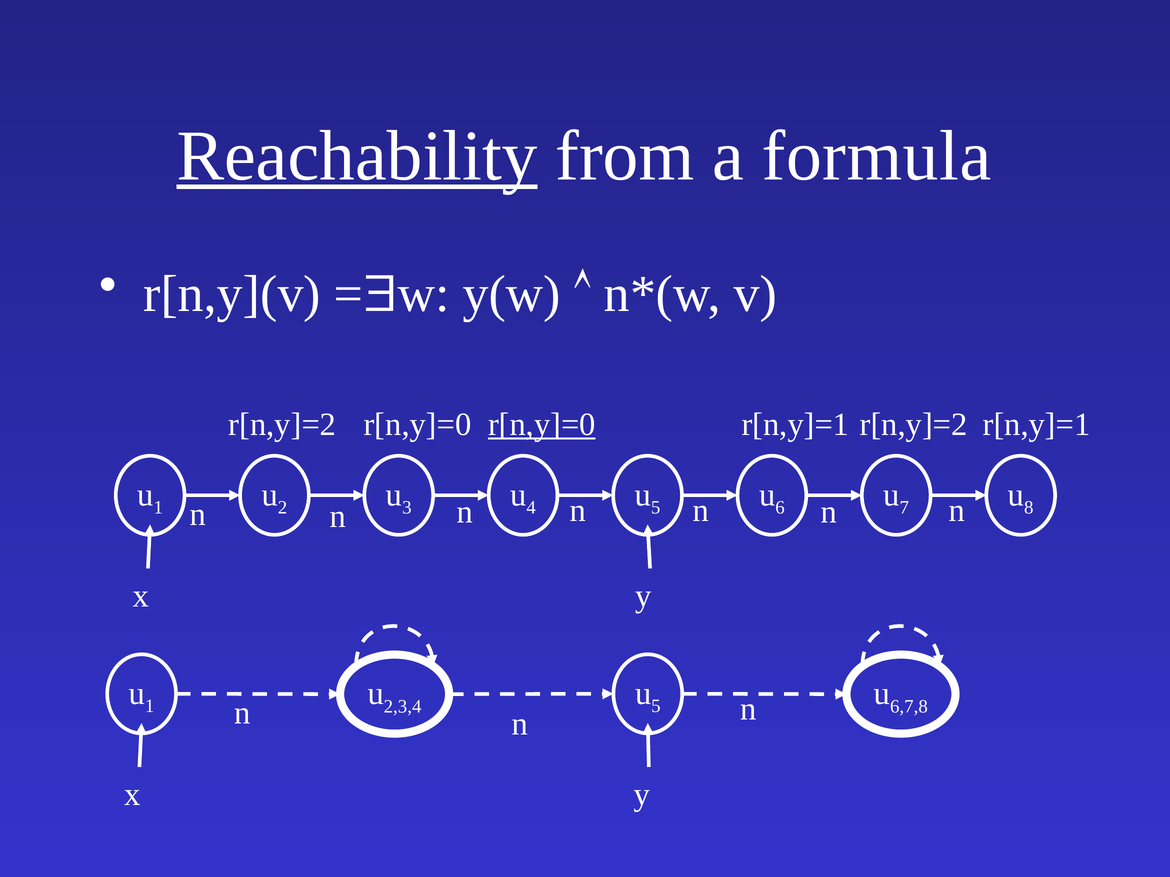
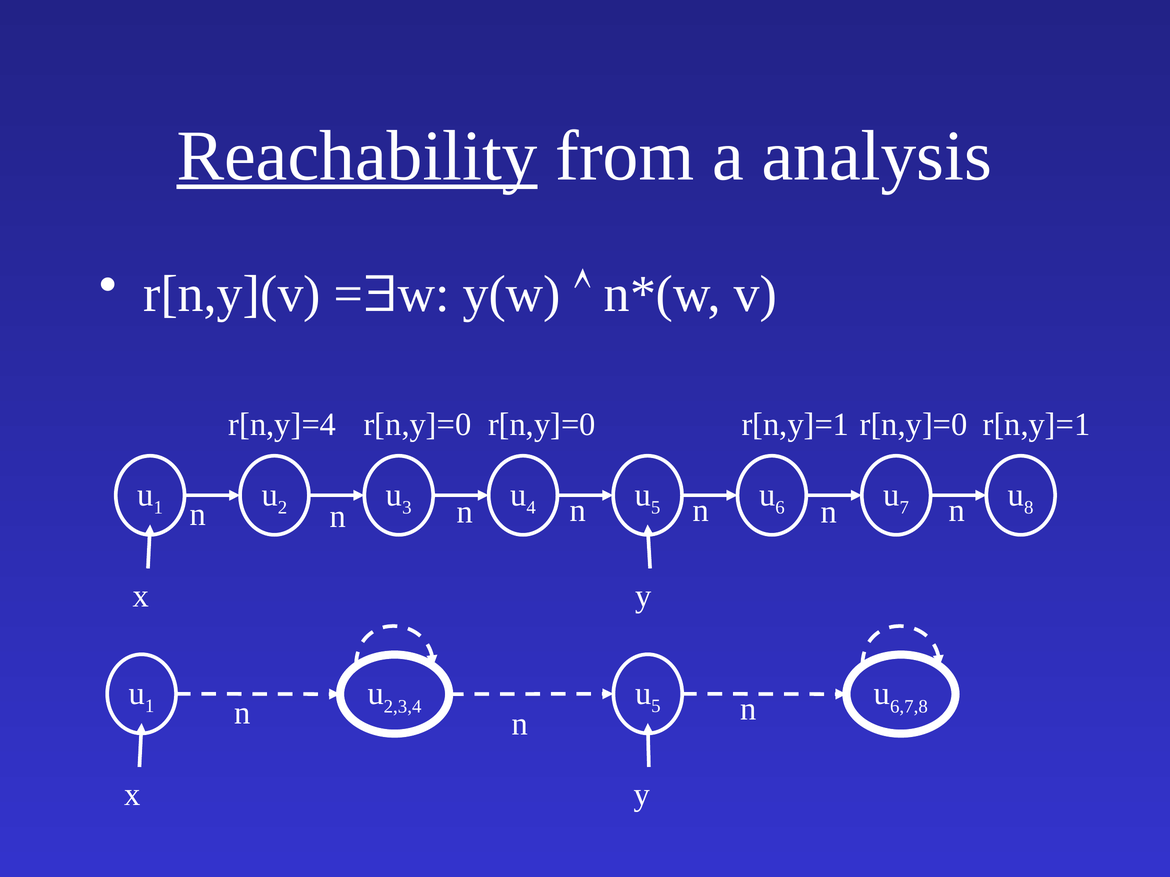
formula: formula -> analysis
r[n,y]=2 at (282, 425): r[n,y]=2 -> r[n,y]=4
r[n,y]=0 at (542, 425) underline: present -> none
r[n,y]=1 r[n,y]=2: r[n,y]=2 -> r[n,y]=0
